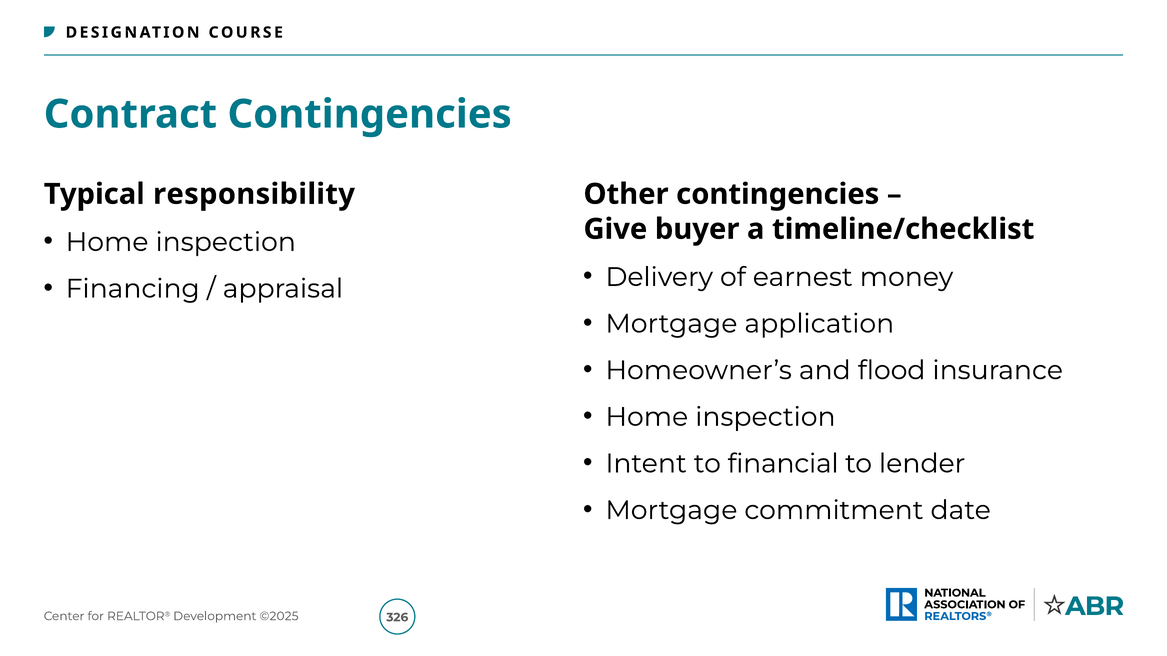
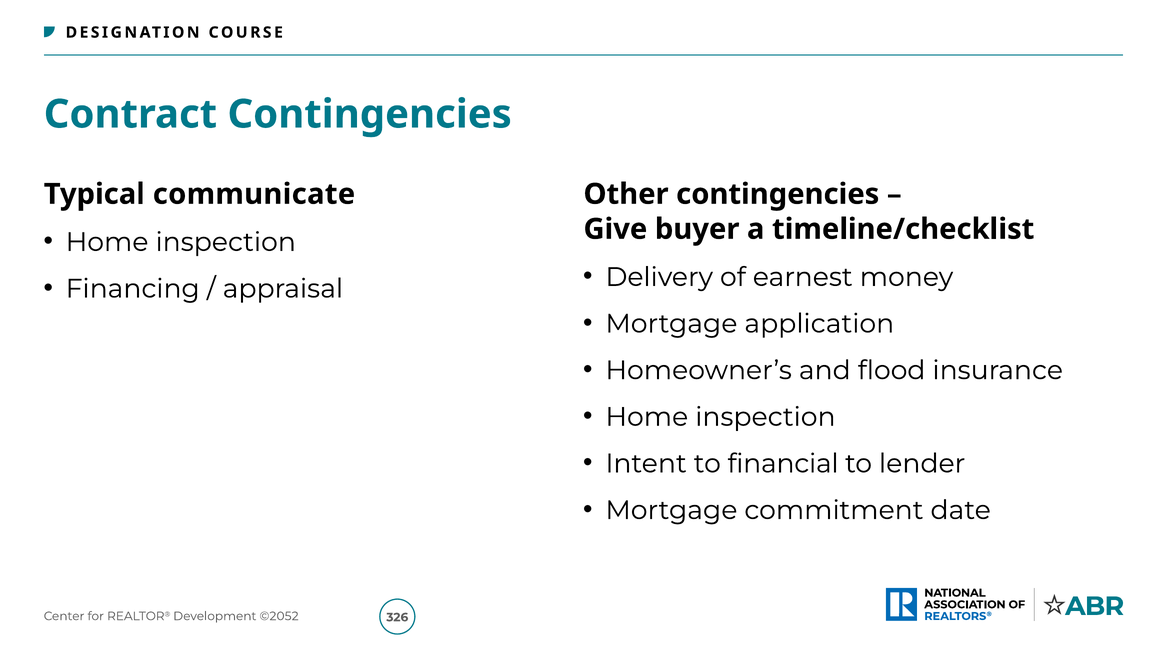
responsibility: responsibility -> communicate
©2025: ©2025 -> ©2052
